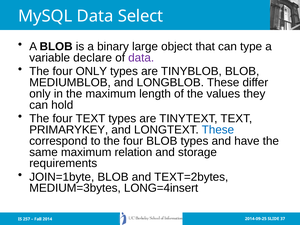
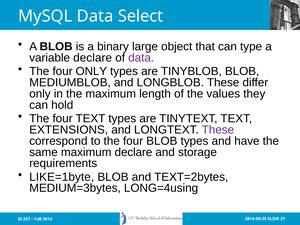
PRIMARYKEY: PRIMARYKEY -> EXTENSIONS
These at (218, 130) colour: blue -> purple
maximum relation: relation -> declare
JOIN=1byte: JOIN=1byte -> LIKE=1byte
LONG=4insert: LONG=4insert -> LONG=4using
